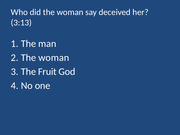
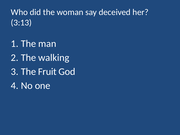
woman at (54, 58): woman -> walking
